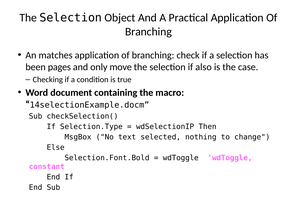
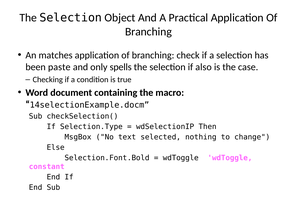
pages: pages -> paste
move: move -> spells
